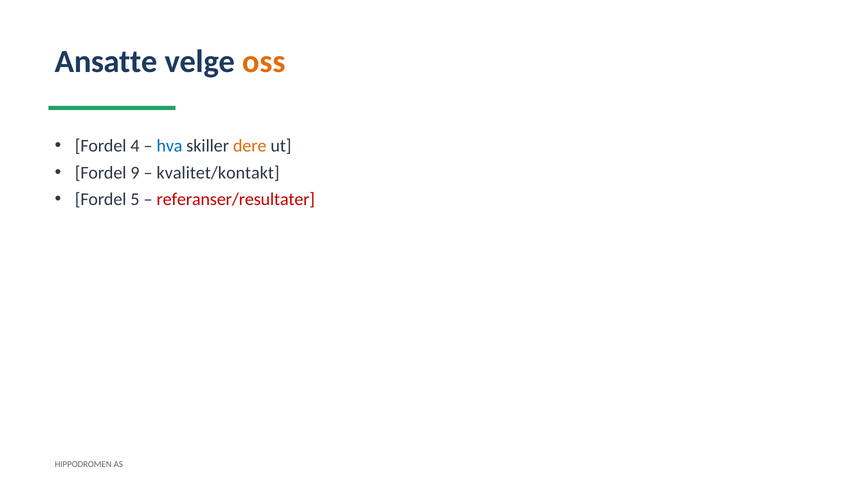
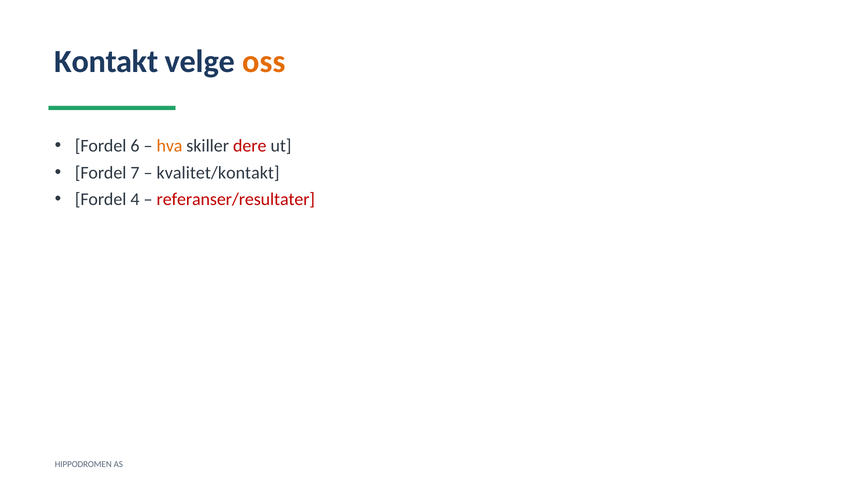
Ansatte: Ansatte -> Kontakt
4: 4 -> 6
hva colour: blue -> orange
dere colour: orange -> red
9: 9 -> 7
5: 5 -> 4
